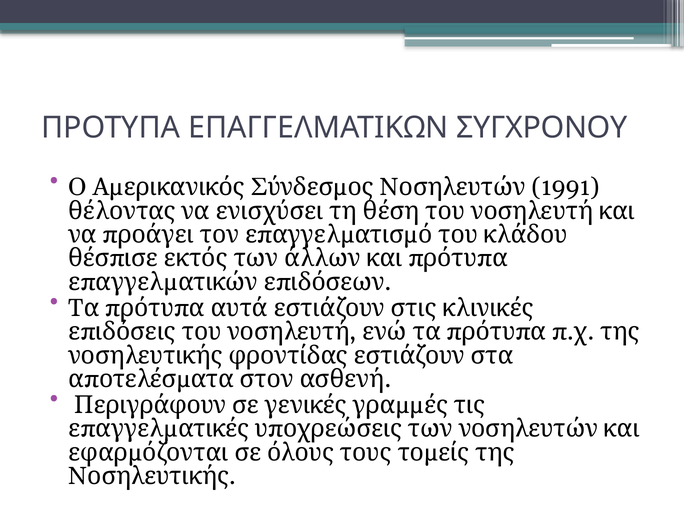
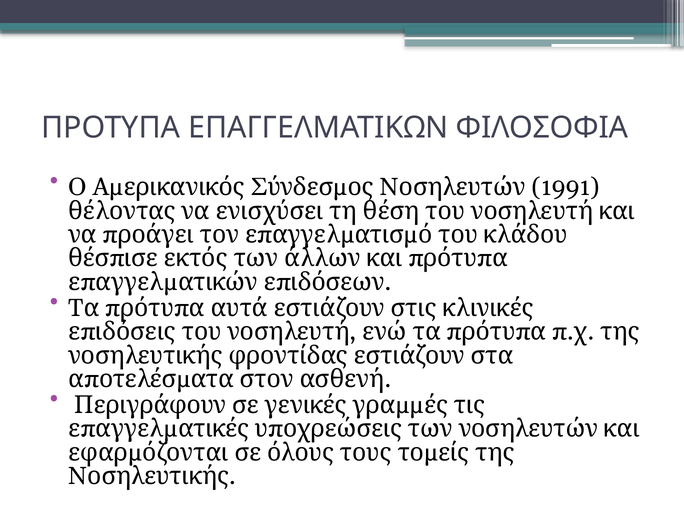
ΣΥΓΧΡΟΝΟΥ: ΣΥΓΧΡΟΝΟΥ -> ΦΙΛΟΣΟΦΙΑ
